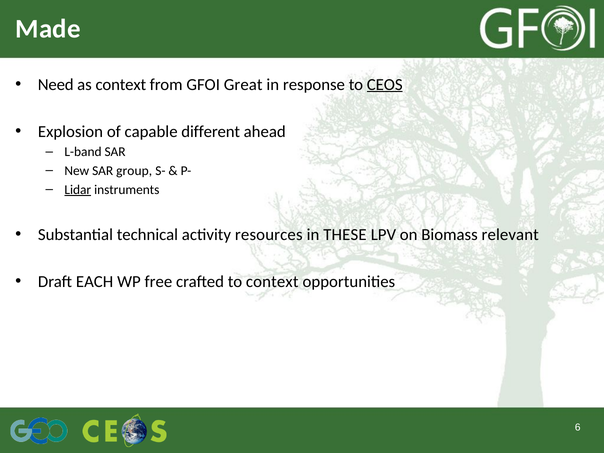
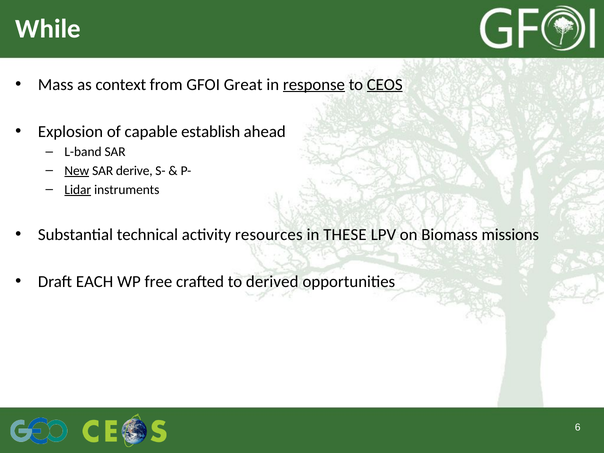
Made: Made -> While
Need: Need -> Mass
response underline: none -> present
different: different -> establish
New underline: none -> present
group: group -> derive
relevant: relevant -> missions
to context: context -> derived
